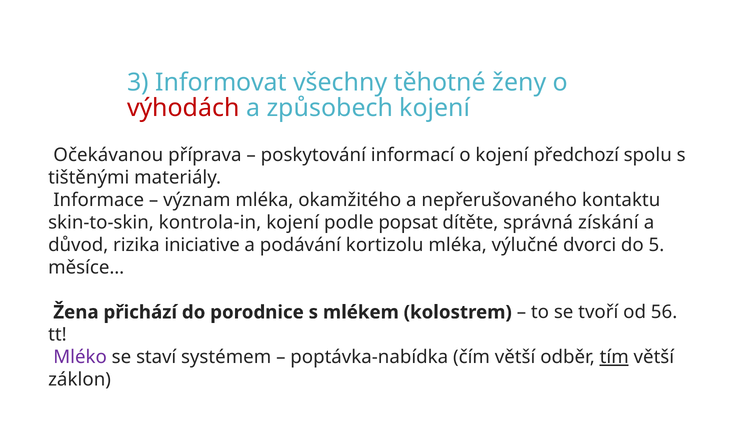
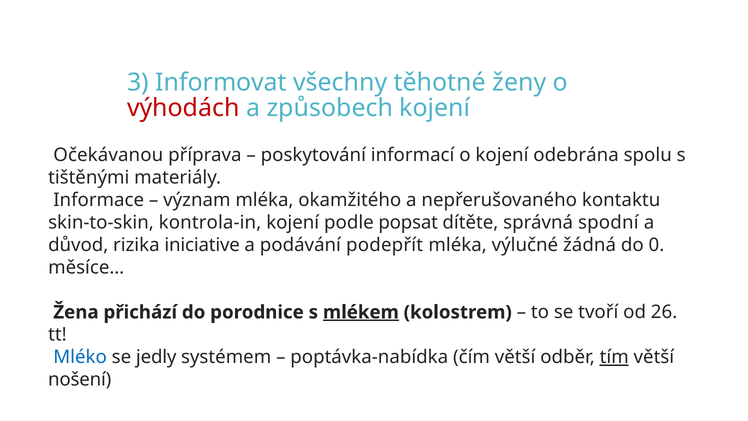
předchozí: předchozí -> odebrána
získání: získání -> spodní
kortizolu: kortizolu -> podepřít
dvorci: dvorci -> žádná
5: 5 -> 0
mlékem underline: none -> present
56: 56 -> 26
Mléko colour: purple -> blue
staví: staví -> jedly
záklon: záklon -> nošení
